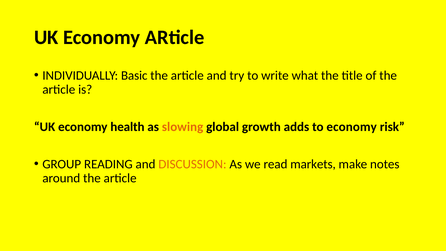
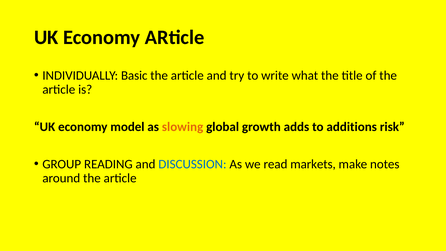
health: health -> model
to economy: economy -> additions
DISCUSSION colour: orange -> blue
